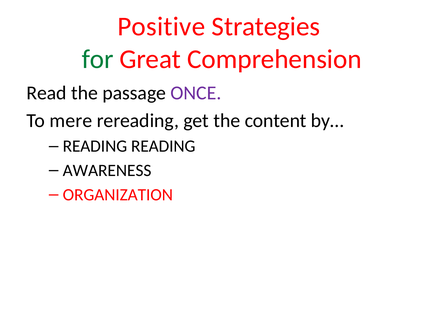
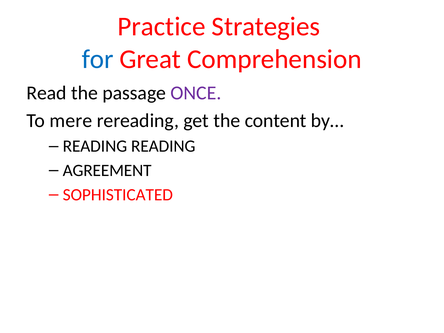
Positive: Positive -> Practice
for colour: green -> blue
AWARENESS: AWARENESS -> AGREEMENT
ORGANIZATION: ORGANIZATION -> SOPHISTICATED
